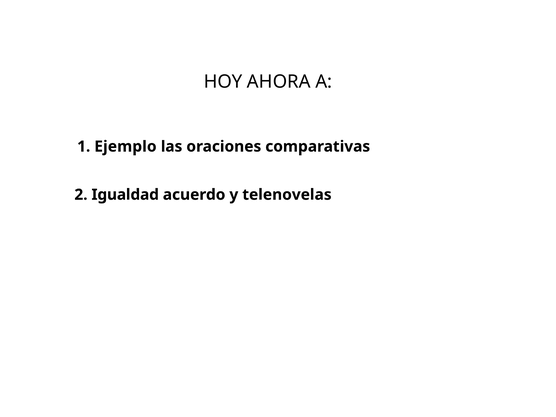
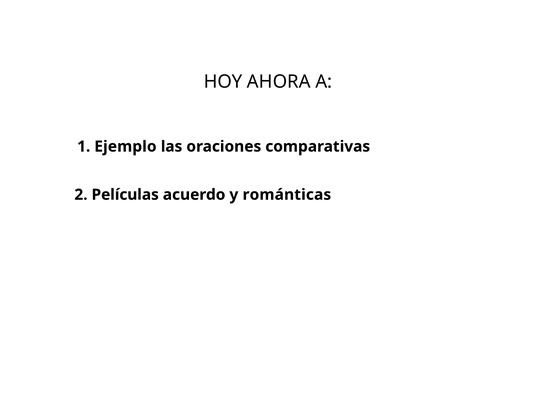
Igualdad: Igualdad -> Películas
telenovelas: telenovelas -> románticas
